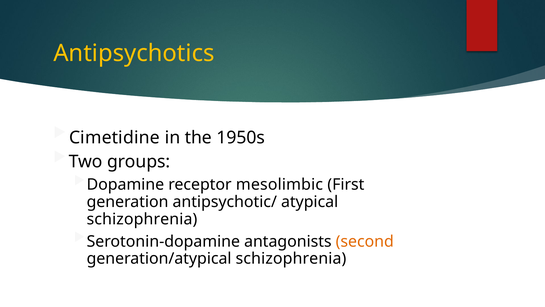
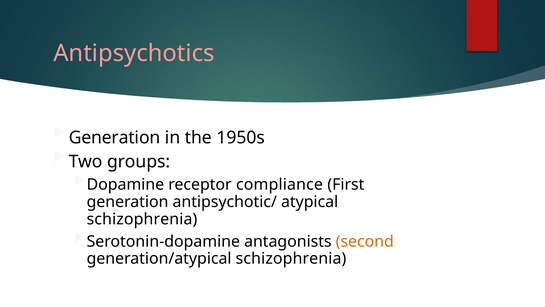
Antipsychotics colour: yellow -> pink
Cimetidine at (114, 137): Cimetidine -> Generation
mesolimbic: mesolimbic -> compliance
